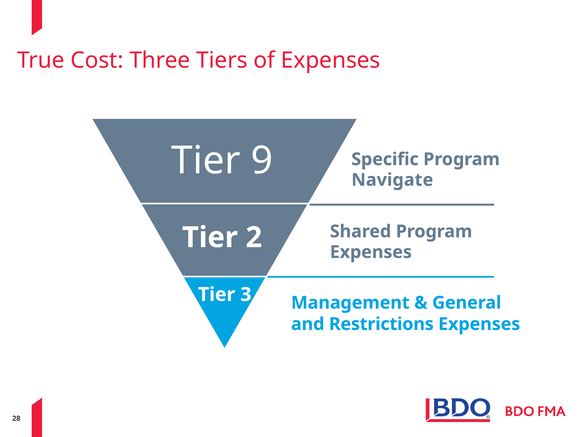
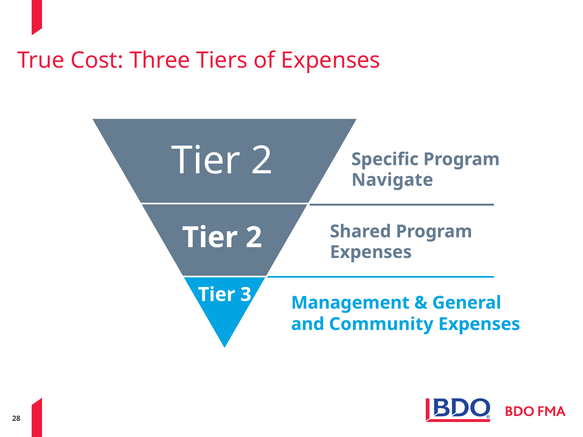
9 at (262, 161): 9 -> 2
Restrictions: Restrictions -> Community
